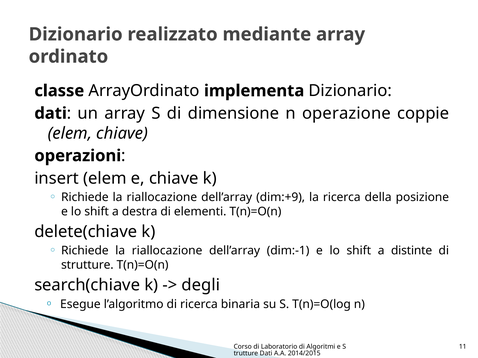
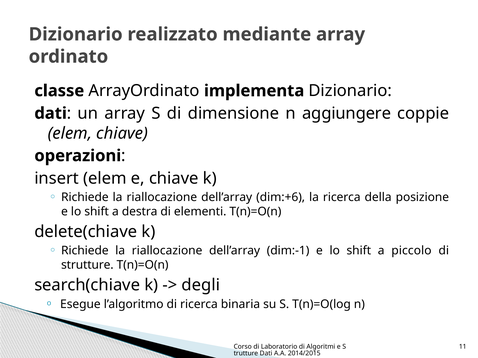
operazione: operazione -> aggiungere
dim:+9: dim:+9 -> dim:+6
distinte: distinte -> piccolo
